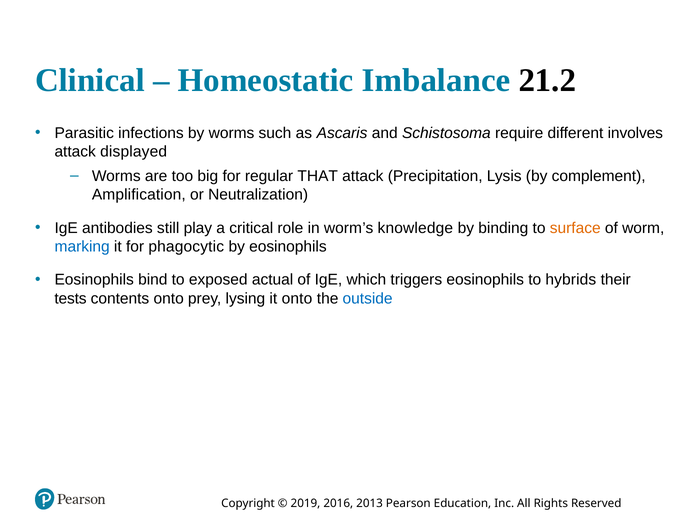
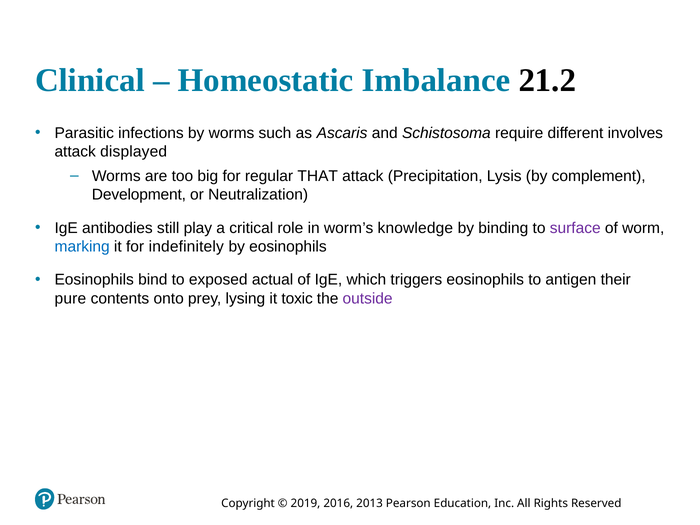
Amplification: Amplification -> Development
surface colour: orange -> purple
phagocytic: phagocytic -> indefinitely
hybrids: hybrids -> antigen
tests: tests -> pure
it onto: onto -> toxic
outside colour: blue -> purple
